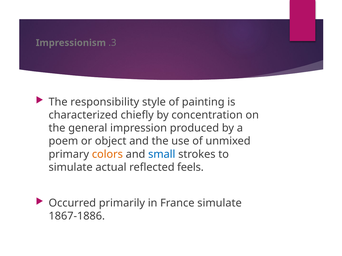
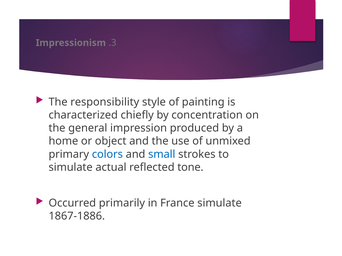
poem: poem -> home
colors colour: orange -> blue
feels: feels -> tone
